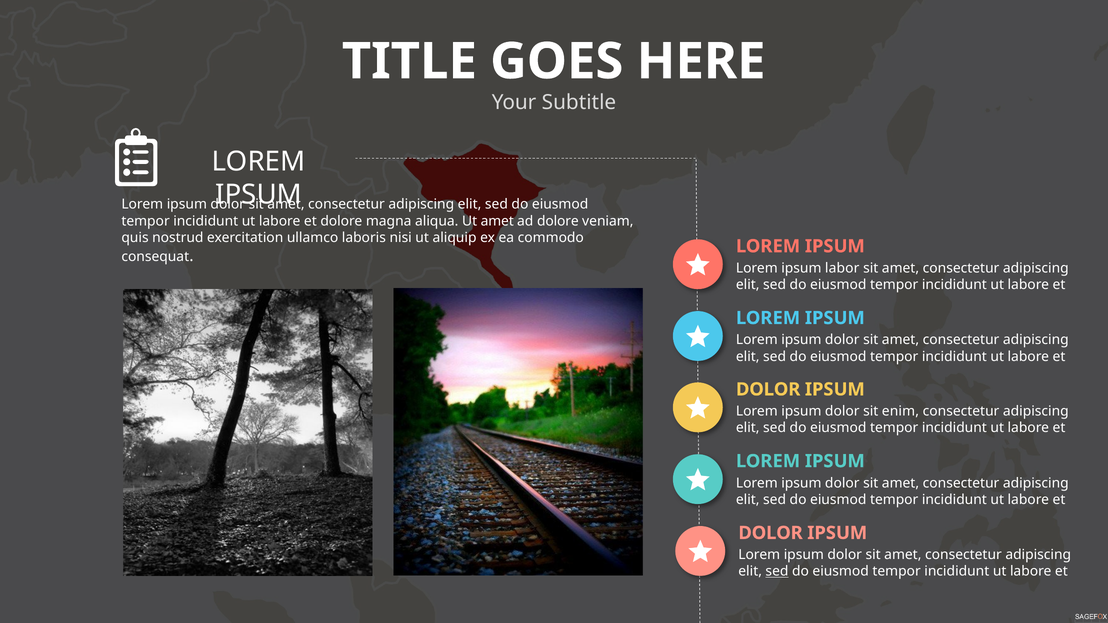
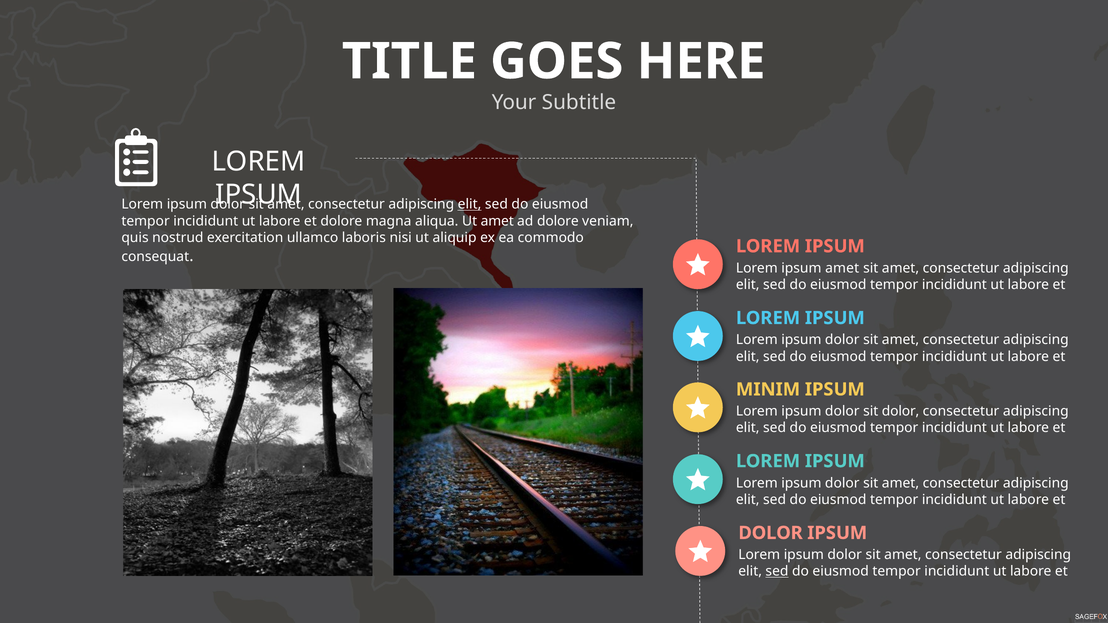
elit at (470, 204) underline: none -> present
ipsum labor: labor -> amet
DOLOR at (768, 390): DOLOR -> MINIM
sit enim: enim -> dolor
